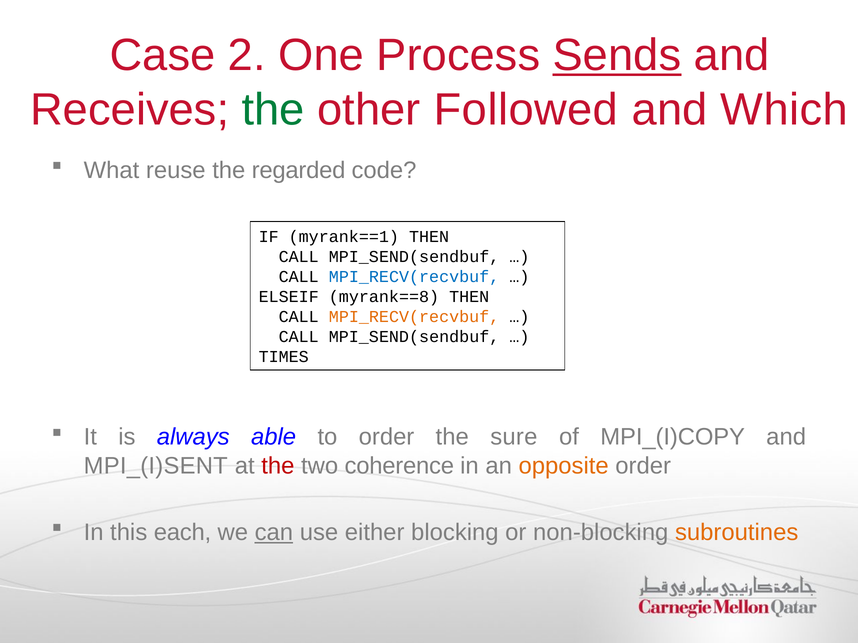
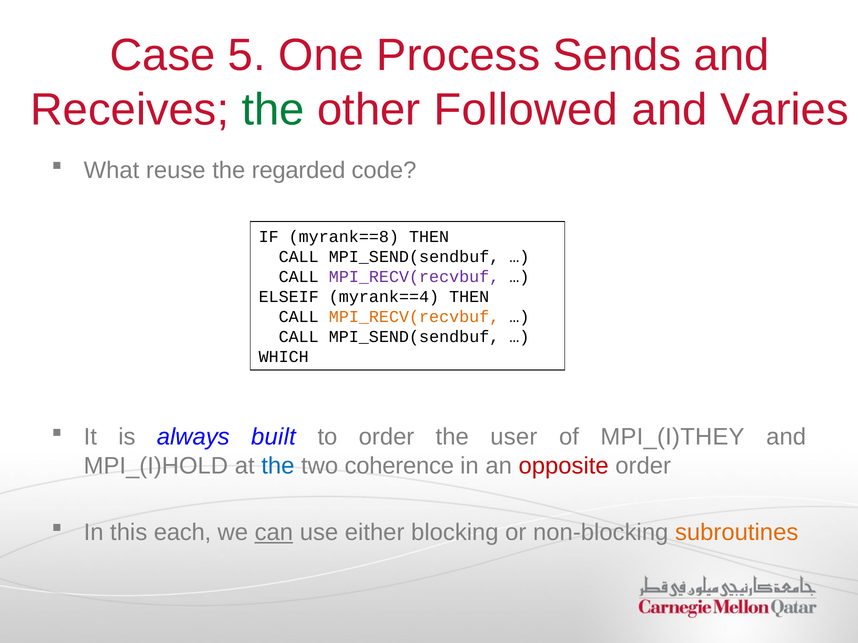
2: 2 -> 5
Sends underline: present -> none
Which: Which -> Varies
myrank==1: myrank==1 -> myrank==8
MPI_RECV(recvbuf at (414, 277) colour: blue -> purple
myrank==8: myrank==8 -> myrank==4
TIMES: TIMES -> WHICH
able: able -> built
sure: sure -> user
MPI_(I)COPY: MPI_(I)COPY -> MPI_(I)THEY
MPI_(I)SENT: MPI_(I)SENT -> MPI_(I)HOLD
the at (278, 466) colour: red -> blue
opposite colour: orange -> red
